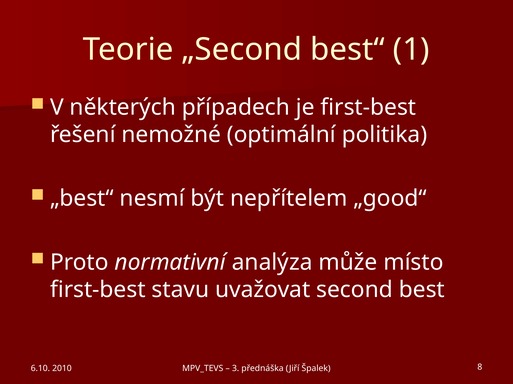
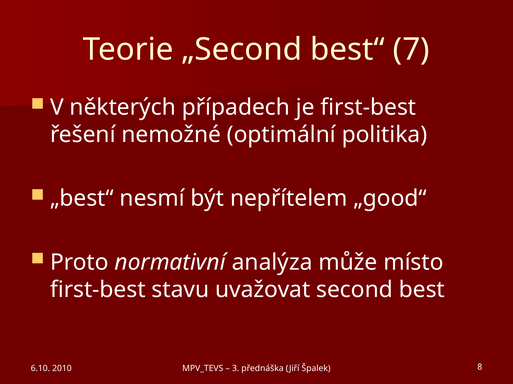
1: 1 -> 7
